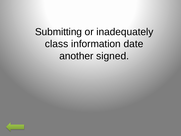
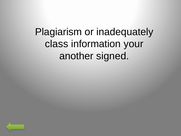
Submitting: Submitting -> Plagiarism
date: date -> your
